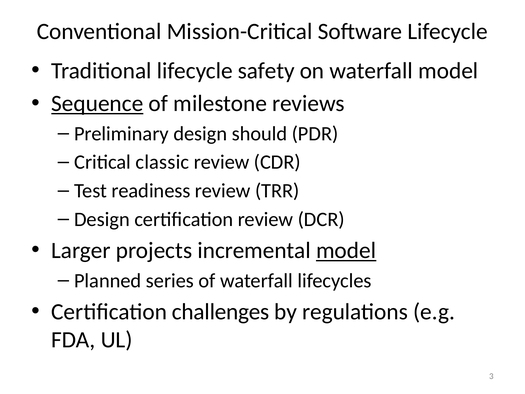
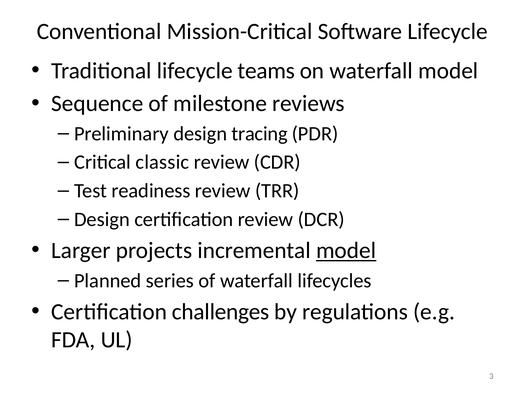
safety: safety -> teams
Sequence underline: present -> none
should: should -> tracing
